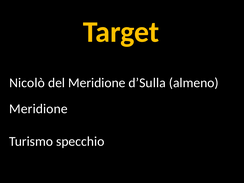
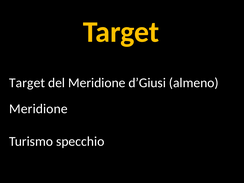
Nicolò at (27, 83): Nicolò -> Target
d’Sulla: d’Sulla -> d’Giusi
